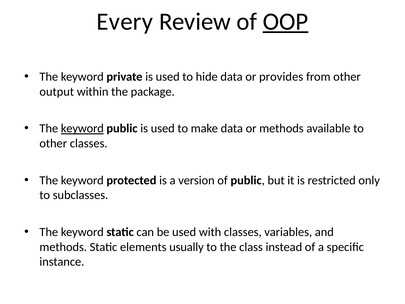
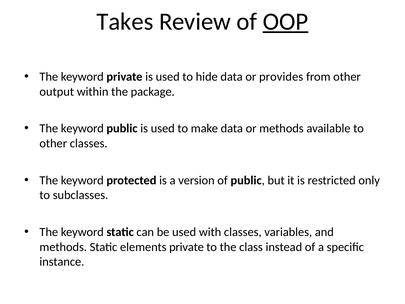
Every: Every -> Takes
keyword at (82, 128) underline: present -> none
elements usually: usually -> private
